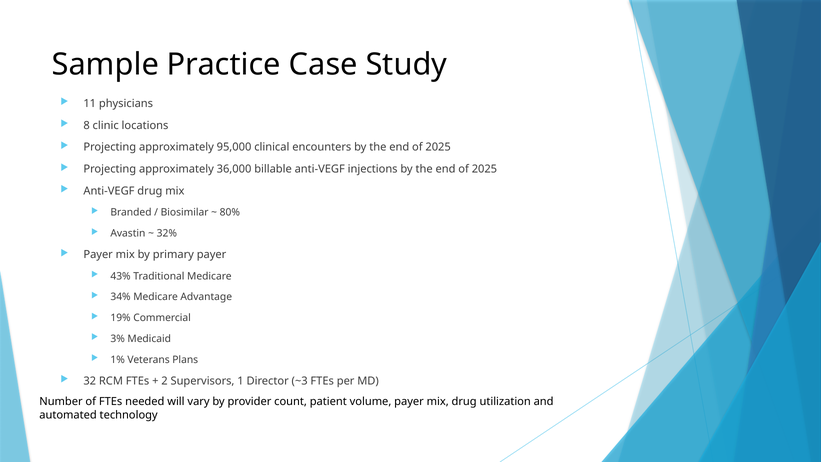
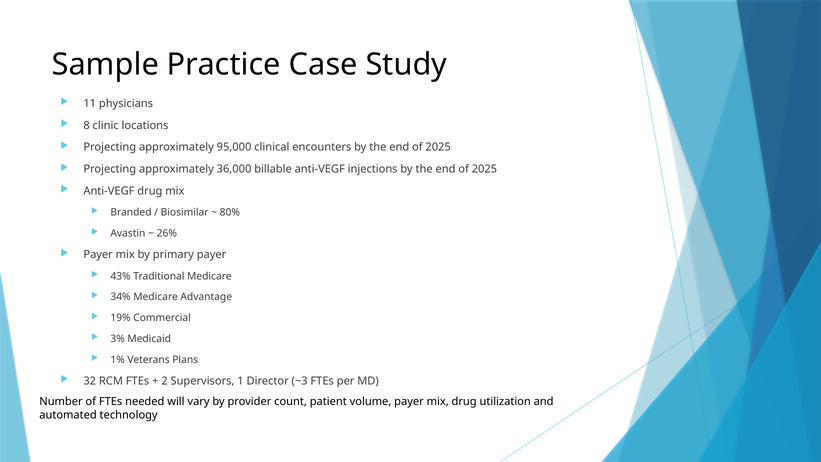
32%: 32% -> 26%
